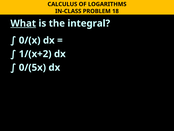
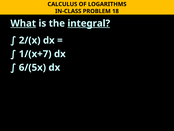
integral underline: none -> present
0/(x: 0/(x -> 2/(x
1/(x+2: 1/(x+2 -> 1/(x+7
0/(5x: 0/(5x -> 6/(5x
